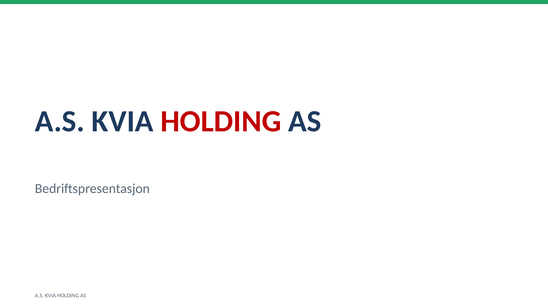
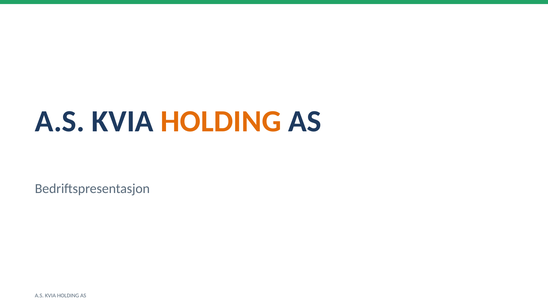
HOLDING at (221, 122) colour: red -> orange
